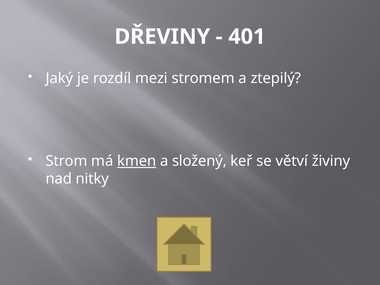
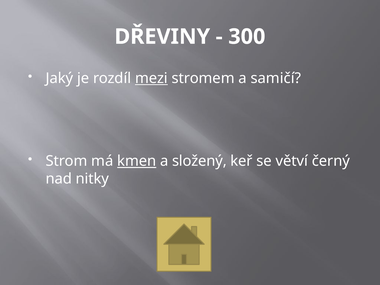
401: 401 -> 300
mezi underline: none -> present
ztepilý: ztepilý -> samičí
živiny: živiny -> černý
